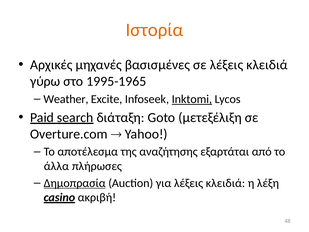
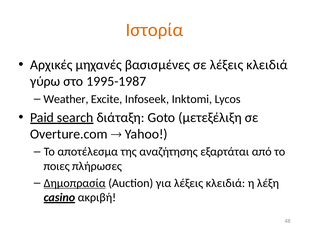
1995-1965: 1995-1965 -> 1995-1987
Inktomi underline: present -> none
άλλα: άλλα -> ποιες
